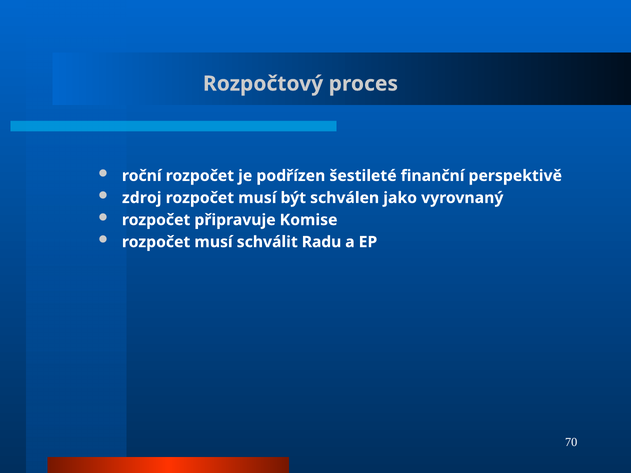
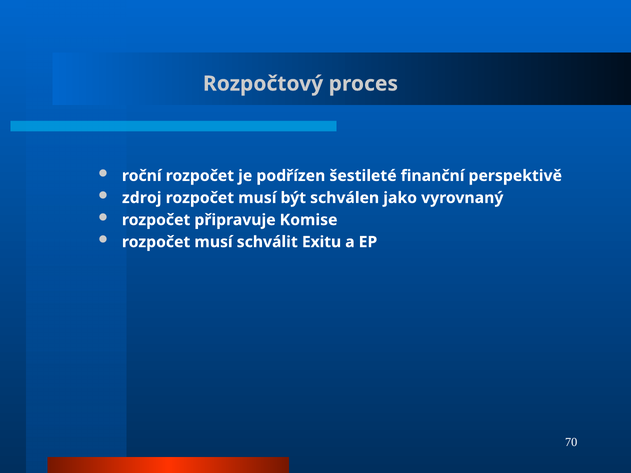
Radu: Radu -> Exitu
